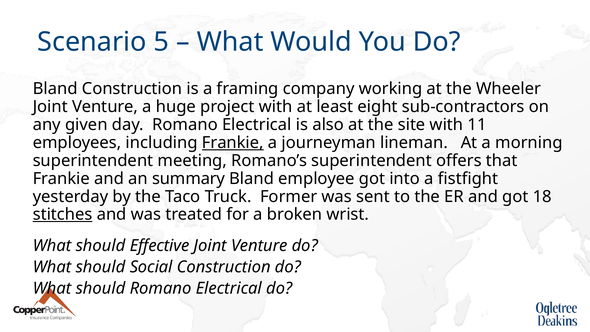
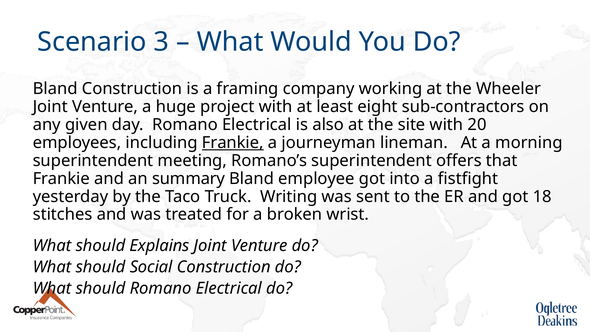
5: 5 -> 3
11: 11 -> 20
Former: Former -> Writing
stitches underline: present -> none
Effective: Effective -> Explains
